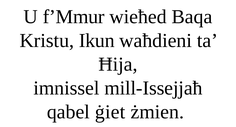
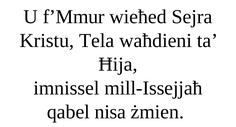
Baqa: Baqa -> Sejra
Ikun: Ikun -> Tela
ġiet: ġiet -> nisa
